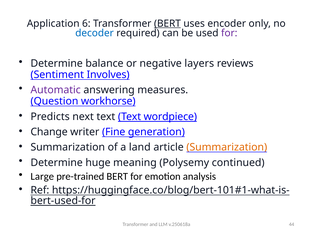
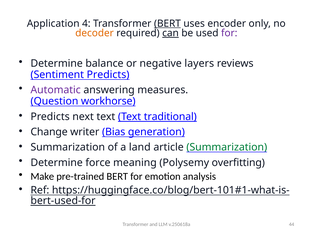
6: 6 -> 4
decoder colour: blue -> orange
can underline: none -> present
Sentiment Involves: Involves -> Predicts
wordpiece: wordpiece -> traditional
Fine: Fine -> Bias
Summarization at (227, 147) colour: orange -> green
huge: huge -> force
continued: continued -> overfitting
Large: Large -> Make
